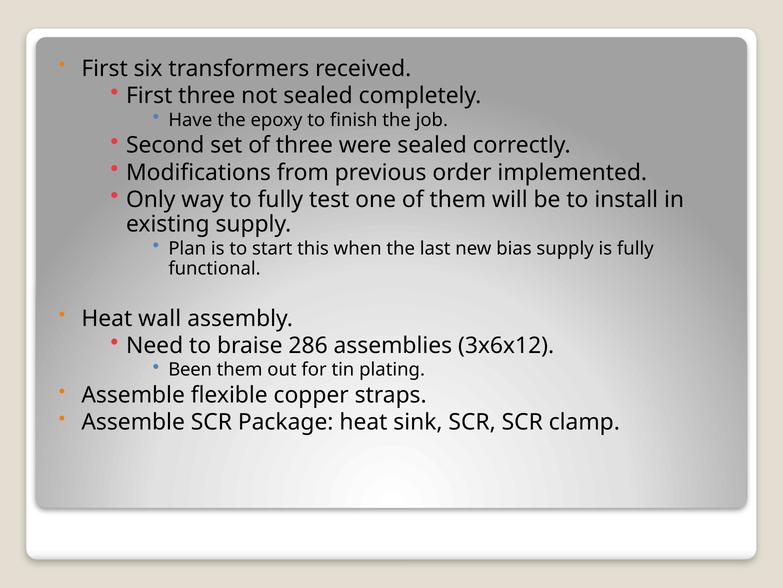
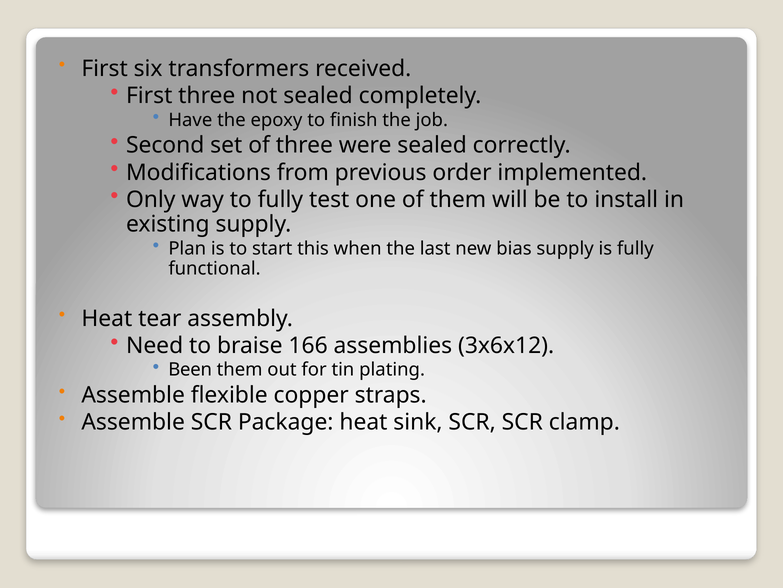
wall: wall -> tear
286: 286 -> 166
